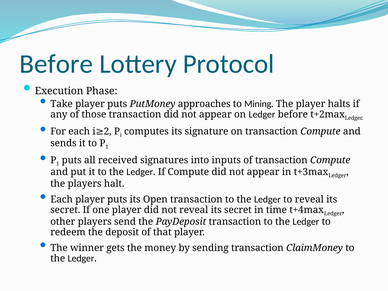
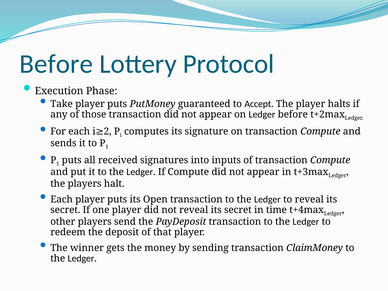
approaches: approaches -> guaranteed
Mining: Mining -> Accept
